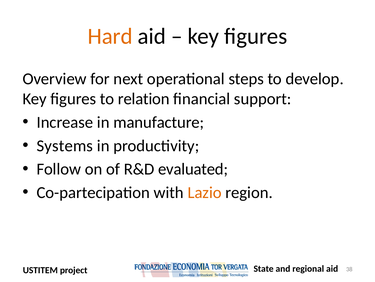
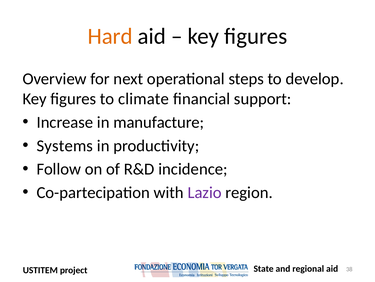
relation: relation -> climate
evaluated: evaluated -> incidence
Lazio colour: orange -> purple
